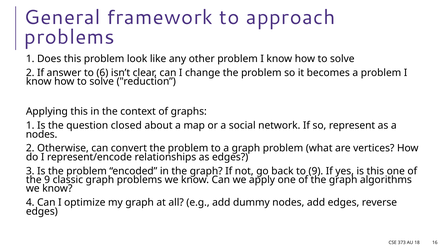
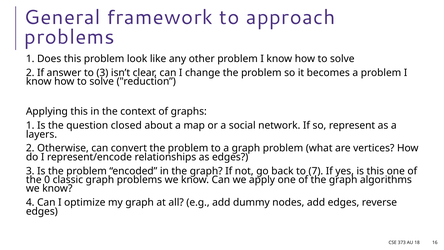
to 6: 6 -> 3
nodes at (42, 134): nodes -> layers
to 9: 9 -> 7
the 9: 9 -> 0
